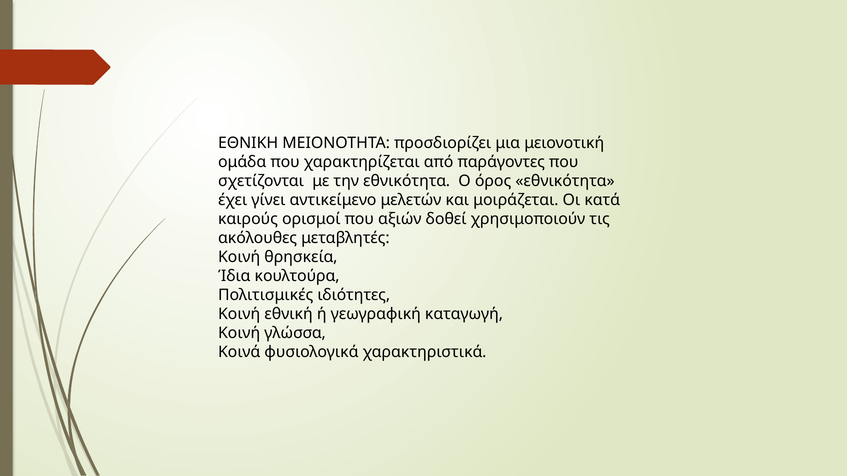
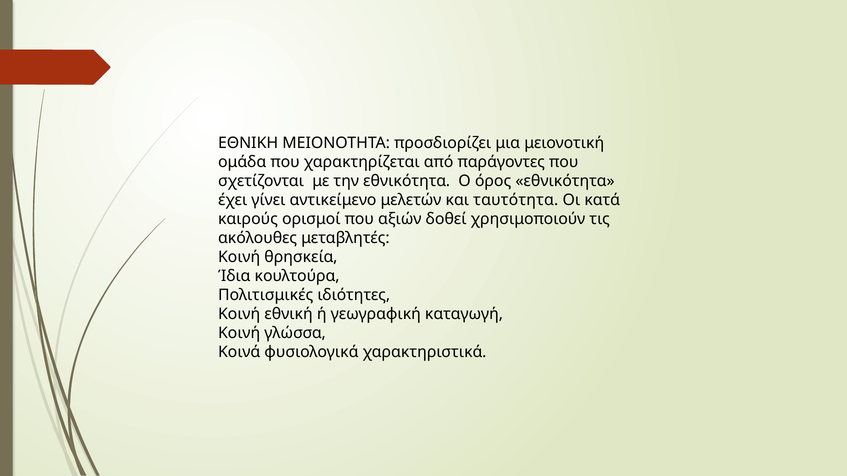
μοιράζεται: μοιράζεται -> ταυτότητα
